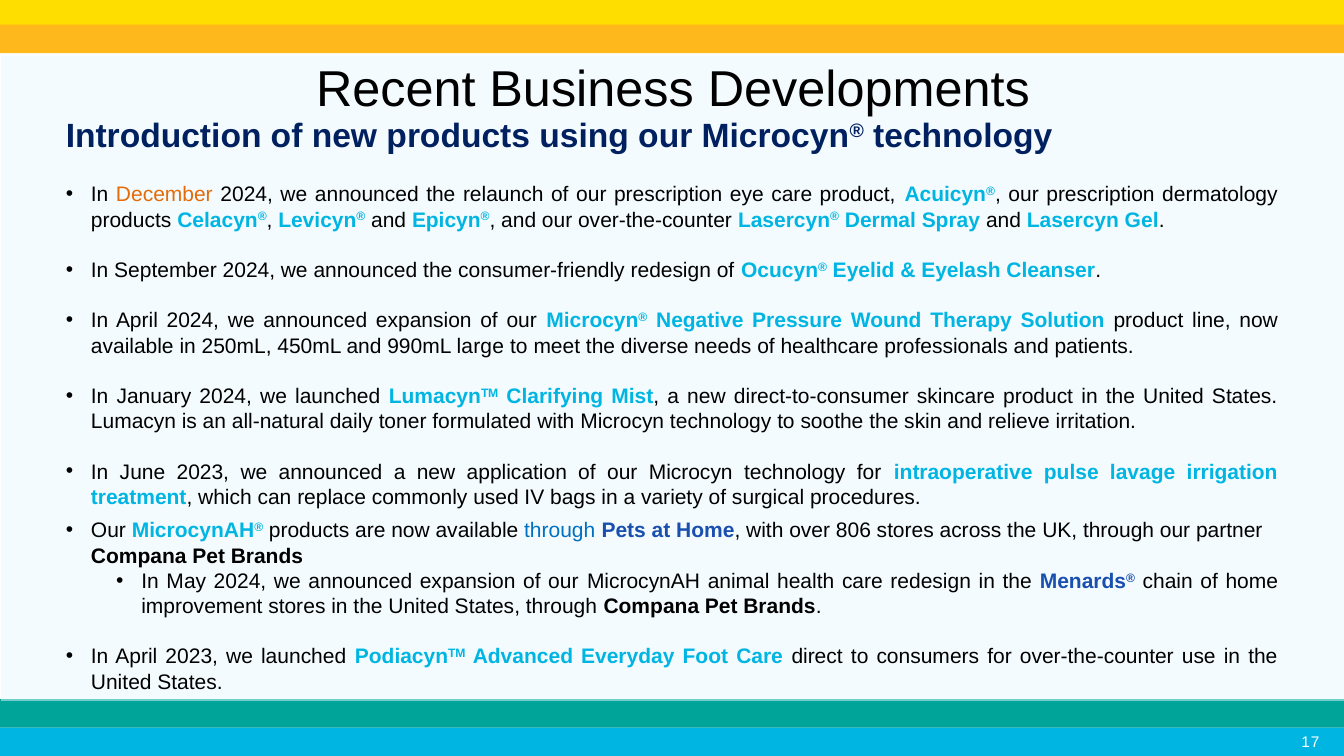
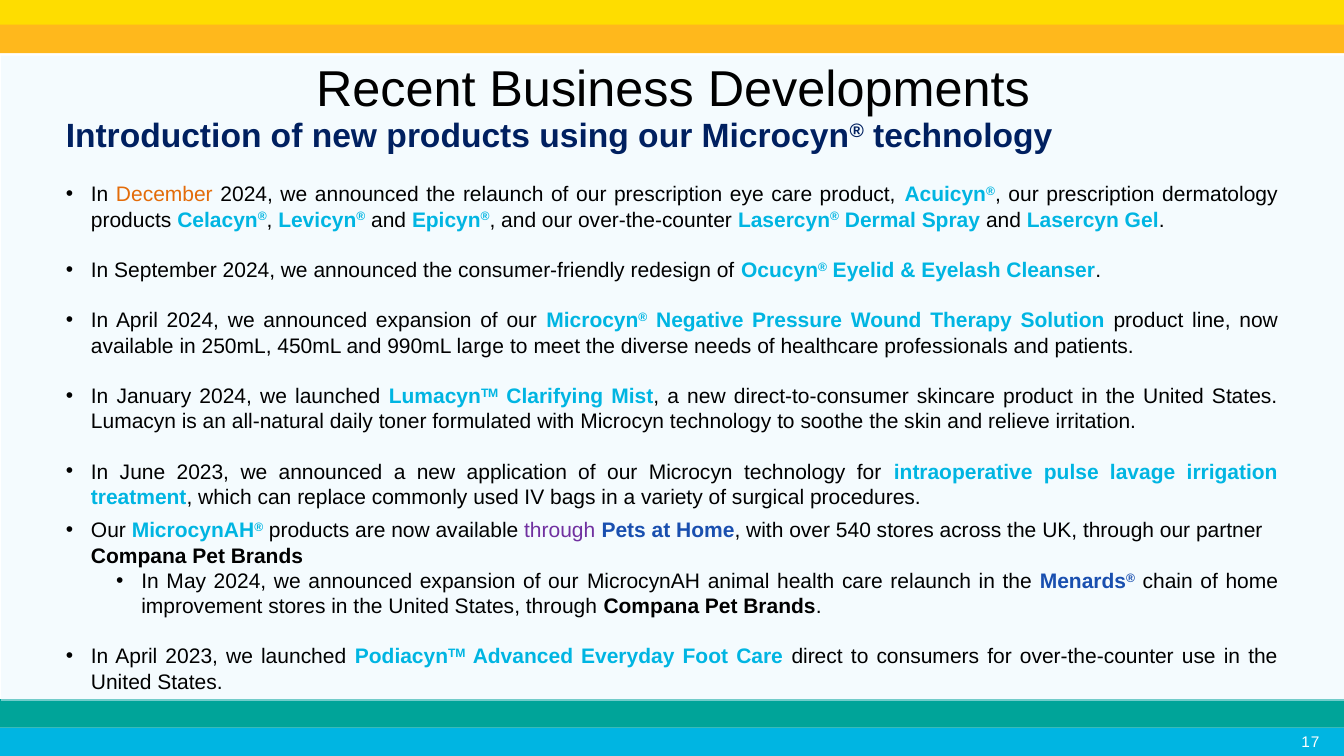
through at (560, 531) colour: blue -> purple
806: 806 -> 540
care redesign: redesign -> relaunch
